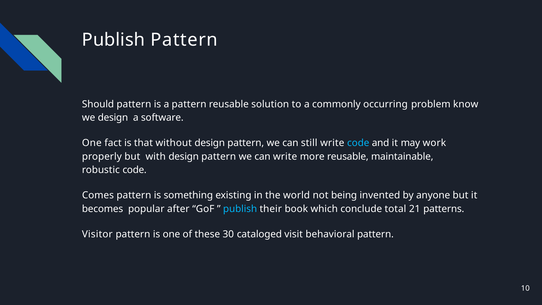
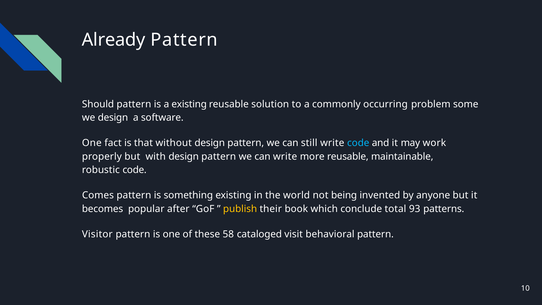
Publish at (113, 40): Publish -> Already
a pattern: pattern -> existing
know: know -> some
publish at (240, 209) colour: light blue -> yellow
21: 21 -> 93
30: 30 -> 58
